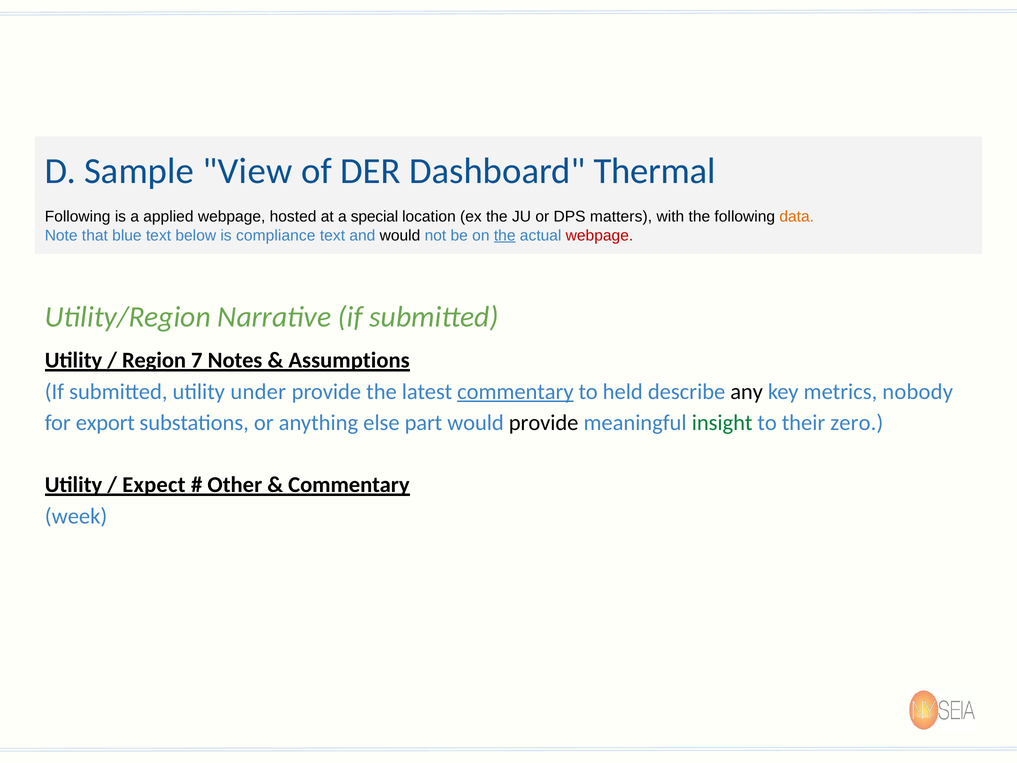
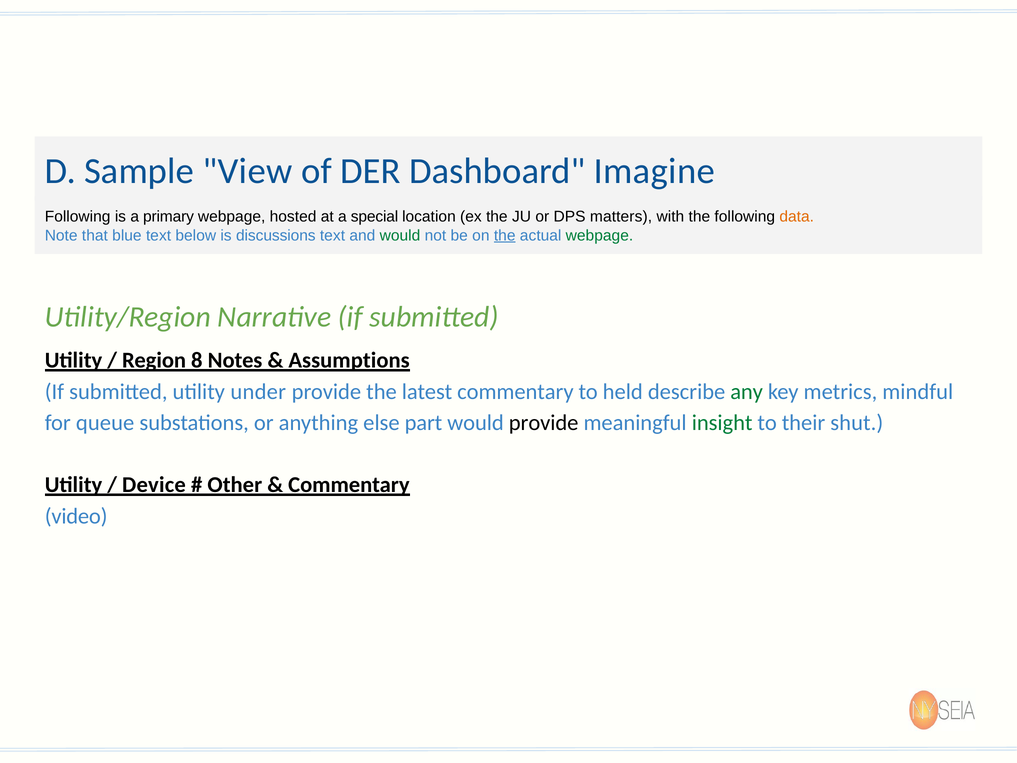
Thermal: Thermal -> Imagine
applied: applied -> primary
compliance: compliance -> discussions
would at (400, 235) colour: black -> green
webpage at (599, 235) colour: red -> green
7: 7 -> 8
commentary at (515, 391) underline: present -> none
any colour: black -> green
nobody: nobody -> mindful
export: export -> queue
zero: zero -> shut
Expect: Expect -> Device
week: week -> video
